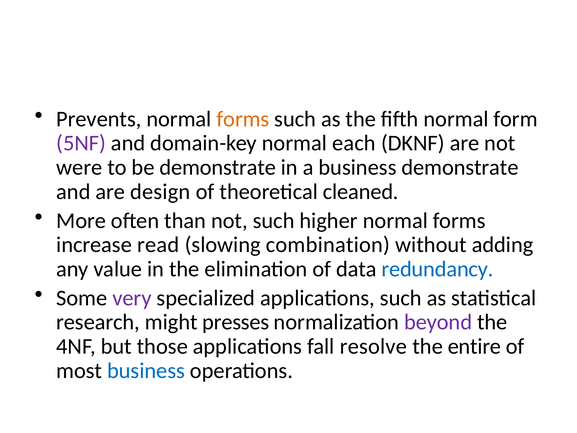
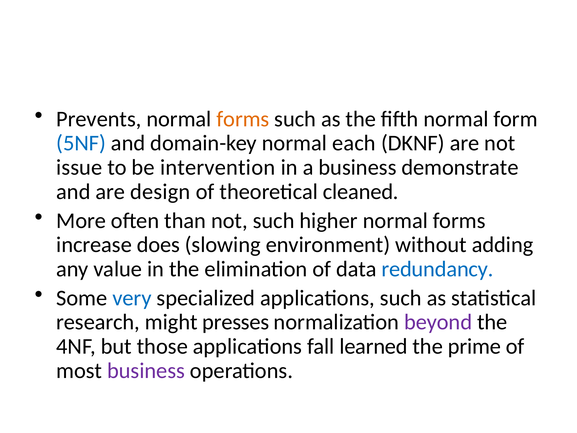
5NF colour: purple -> blue
were: were -> issue
be demonstrate: demonstrate -> intervention
read: read -> does
combination: combination -> environment
very colour: purple -> blue
resolve: resolve -> learned
entire: entire -> prime
business at (146, 371) colour: blue -> purple
